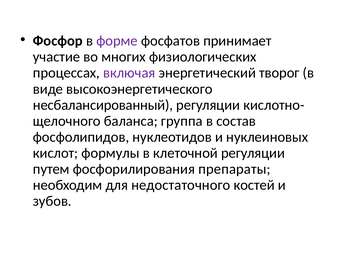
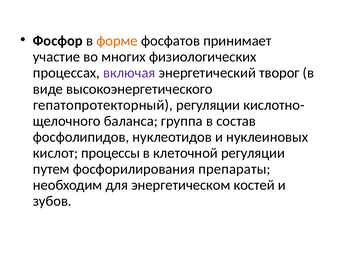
форме colour: purple -> orange
несбалансированный: несбалансированный -> гепатопротекторный
формулы: формулы -> процессы
недостаточного: недостаточного -> энергетическом
